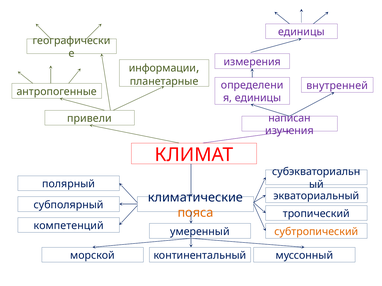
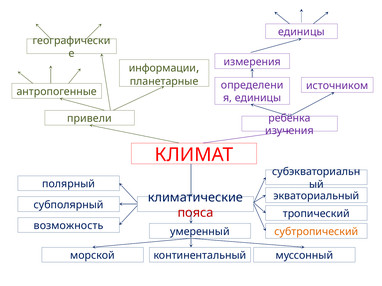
внутренней: внутренней -> источником
написан: написан -> ребёнка
пояса colour: orange -> red
компетенций: компетенций -> возможность
